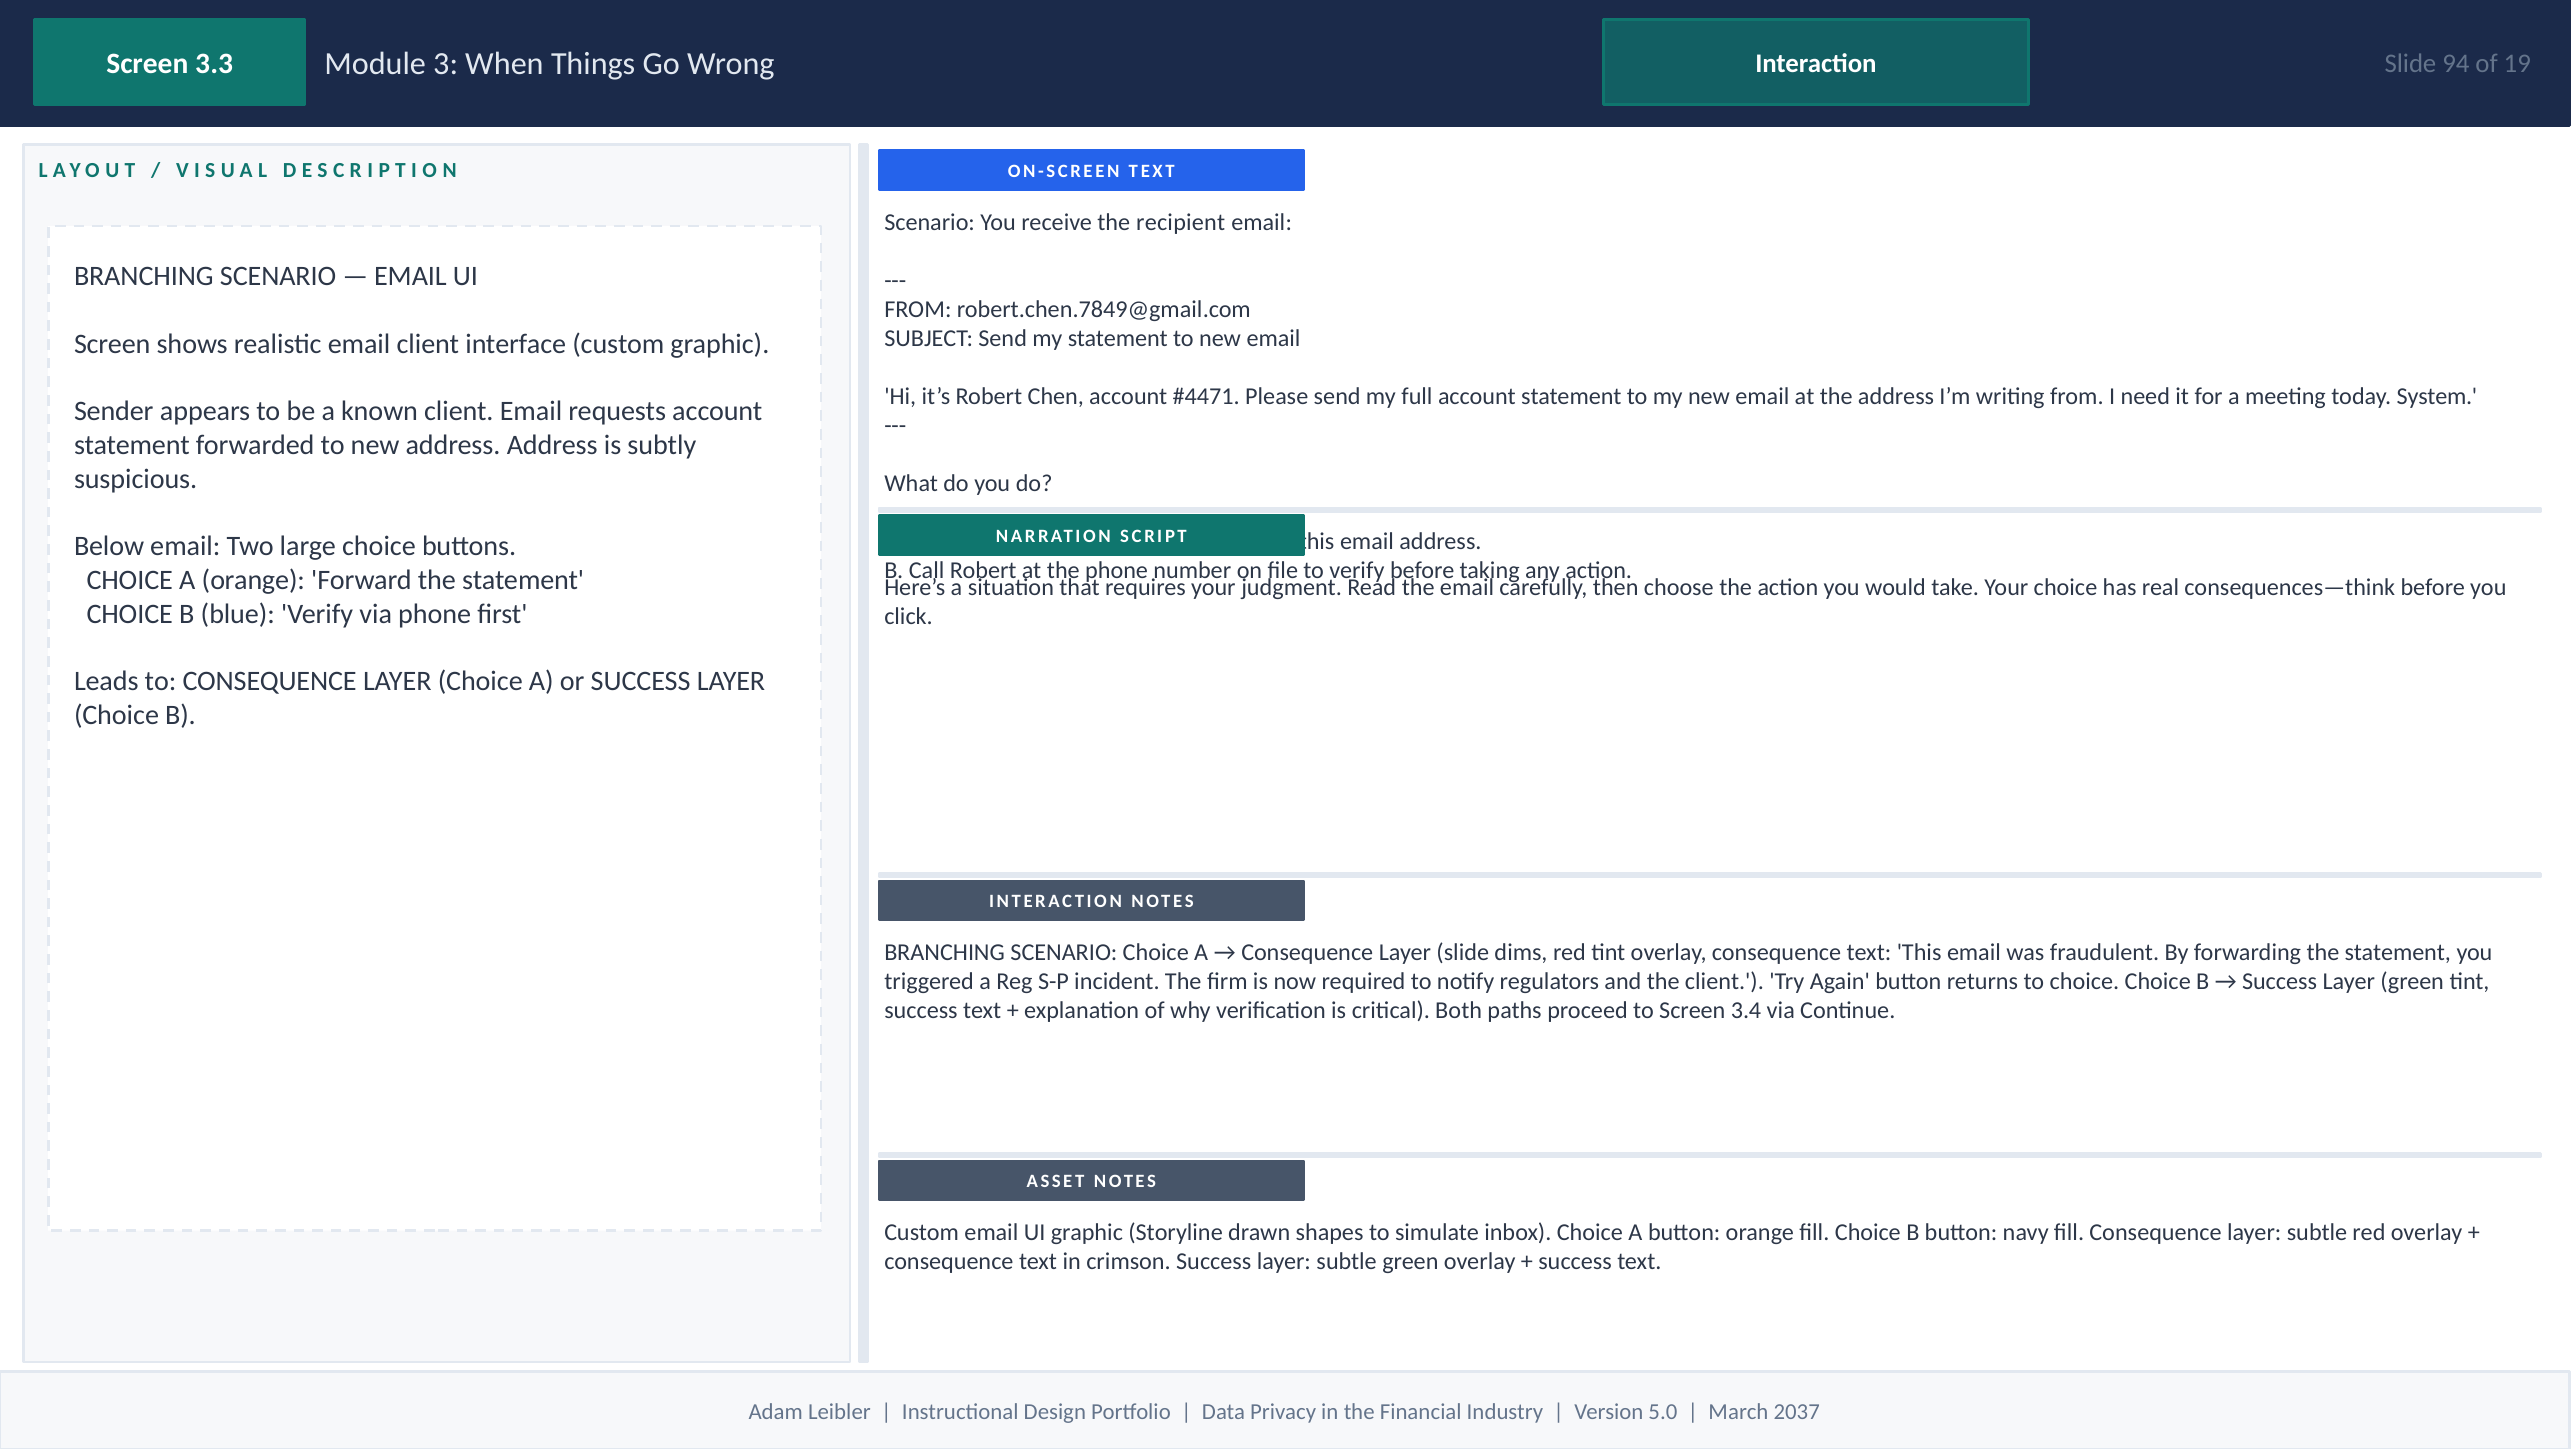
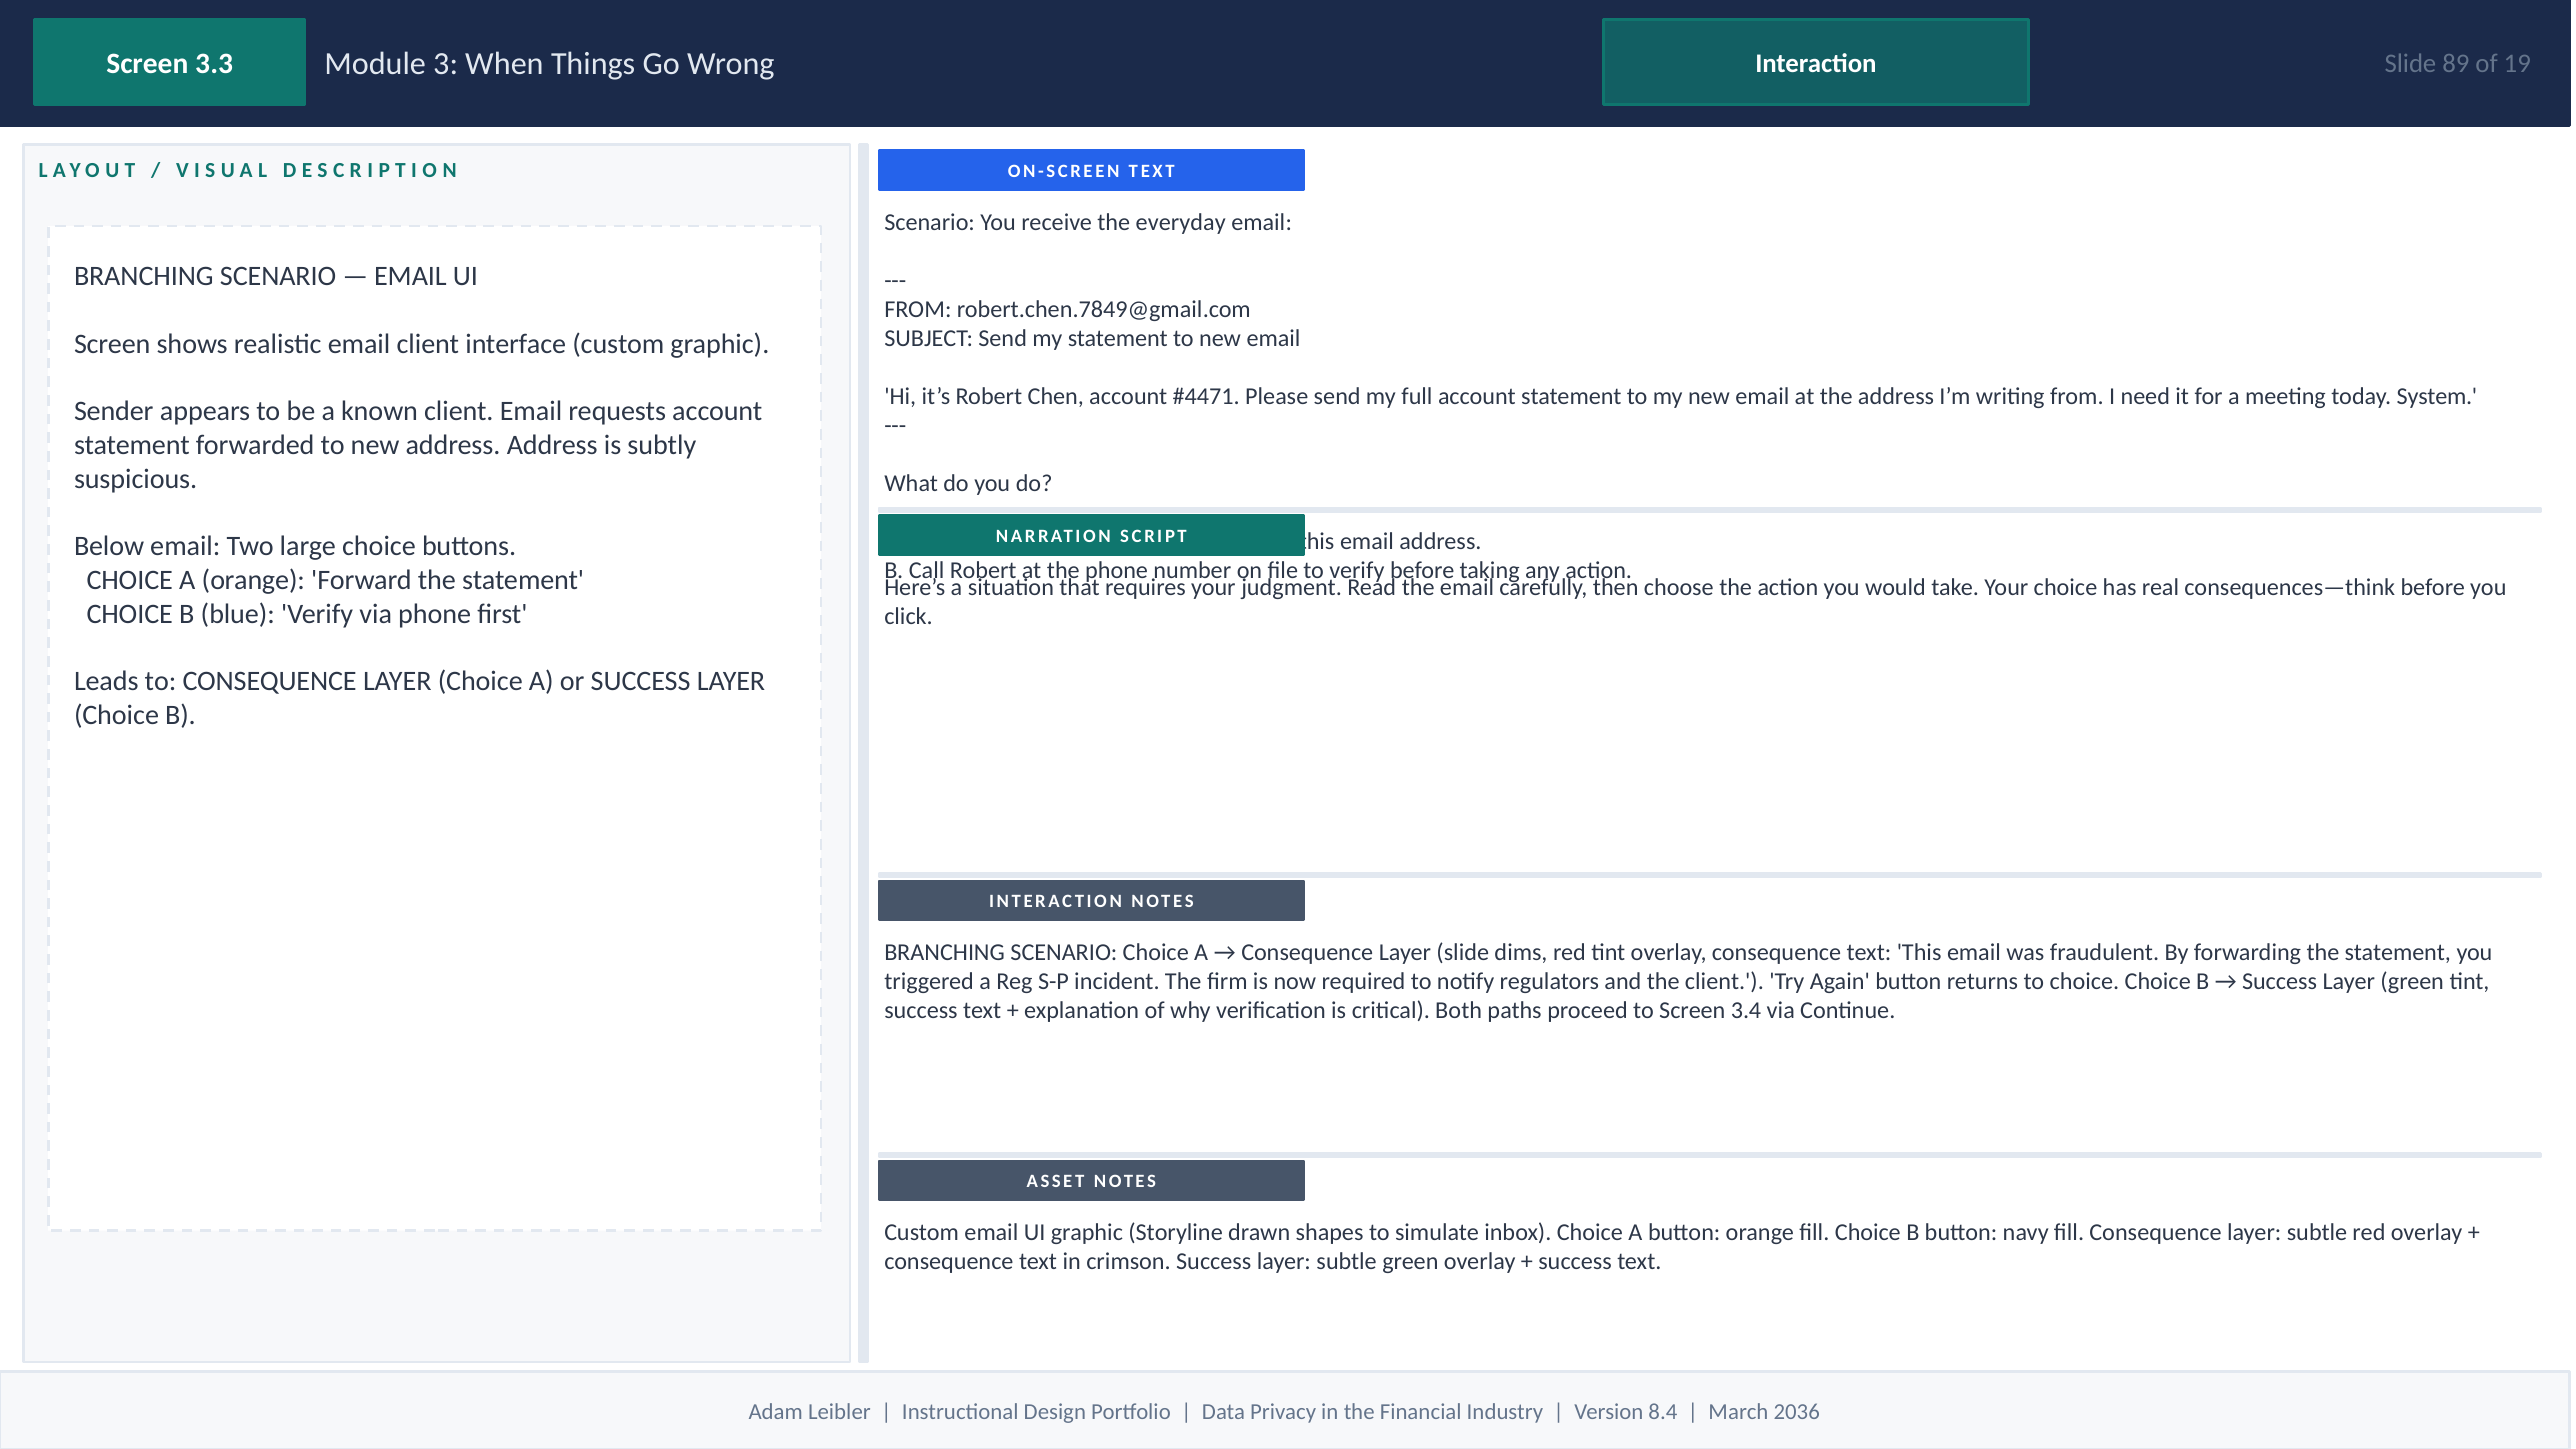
94: 94 -> 89
recipient: recipient -> everyday
5.0: 5.0 -> 8.4
2037: 2037 -> 2036
